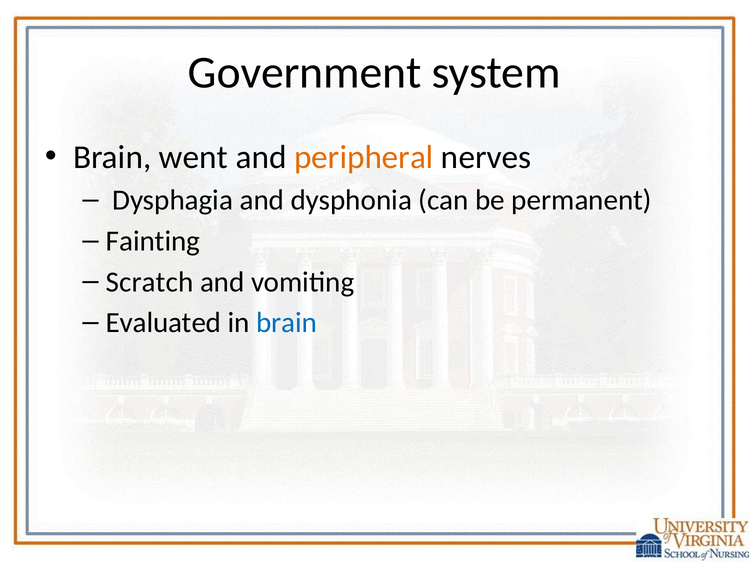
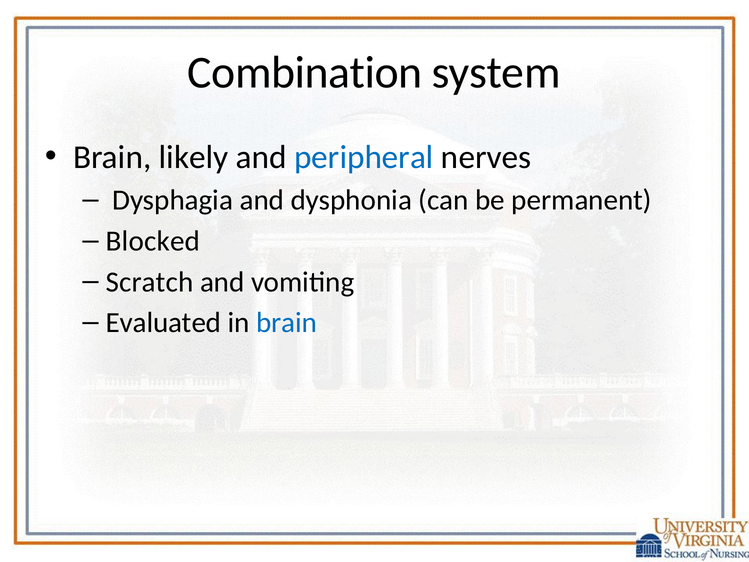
Government: Government -> Combination
went: went -> likely
peripheral colour: orange -> blue
Fainting: Fainting -> Blocked
